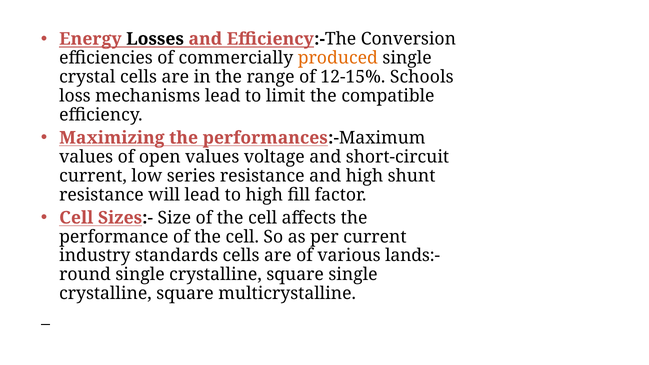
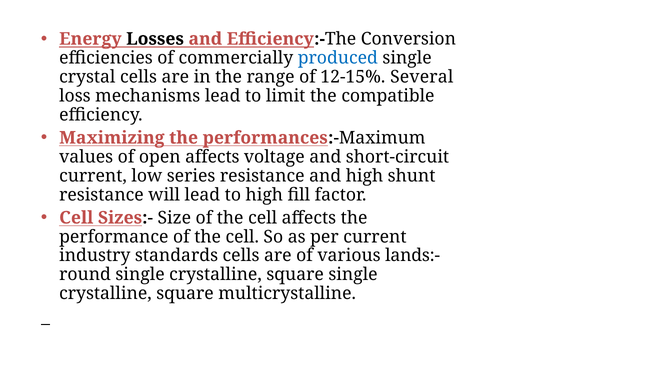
produced colour: orange -> blue
Schools: Schools -> Several
open values: values -> affects
